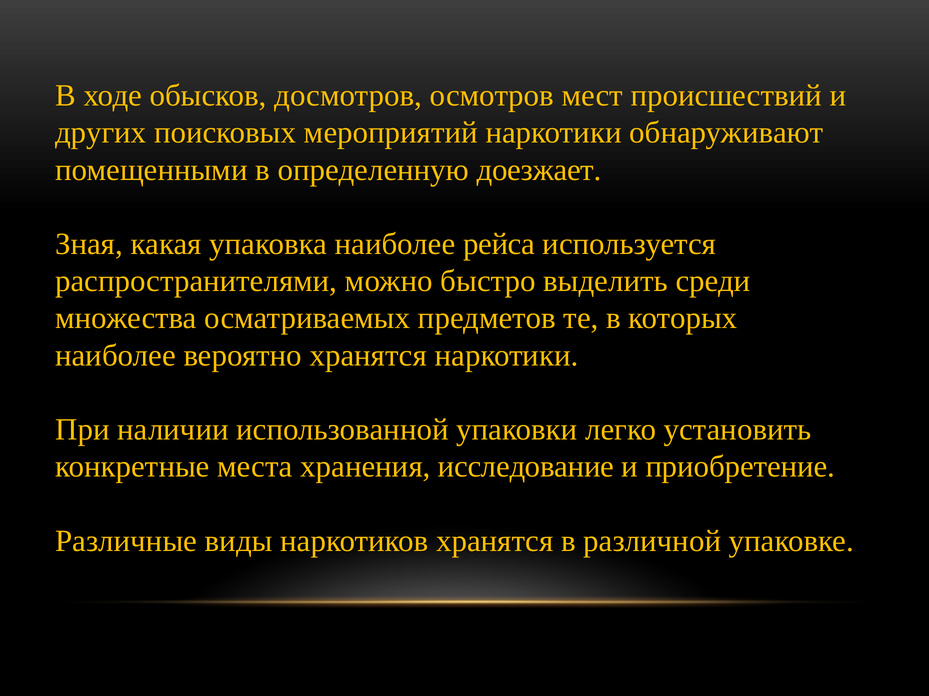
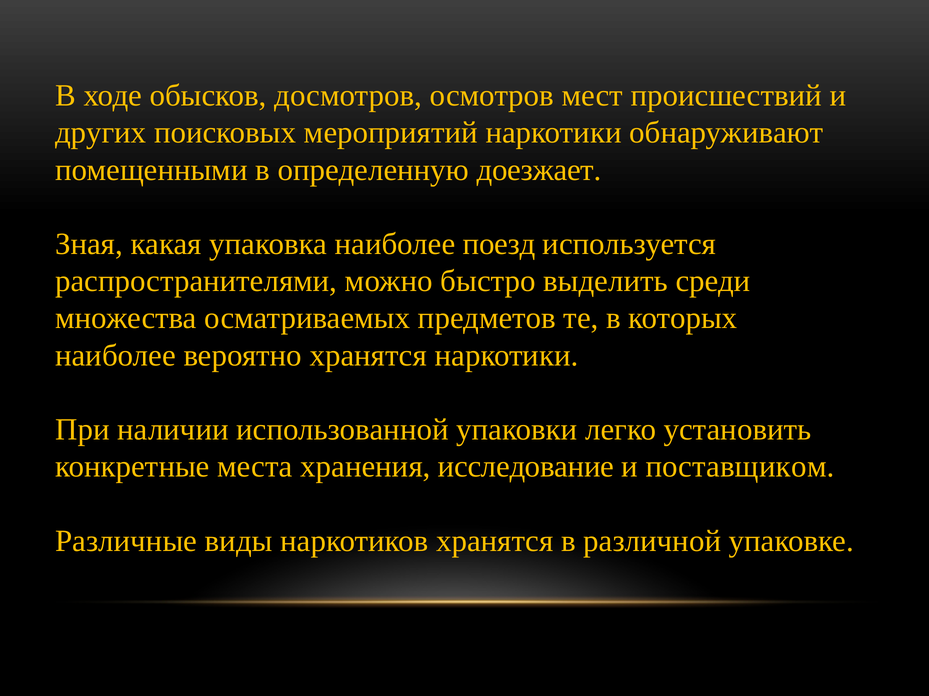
рейса: рейса -> поезд
приобретение: приобретение -> поставщиком
